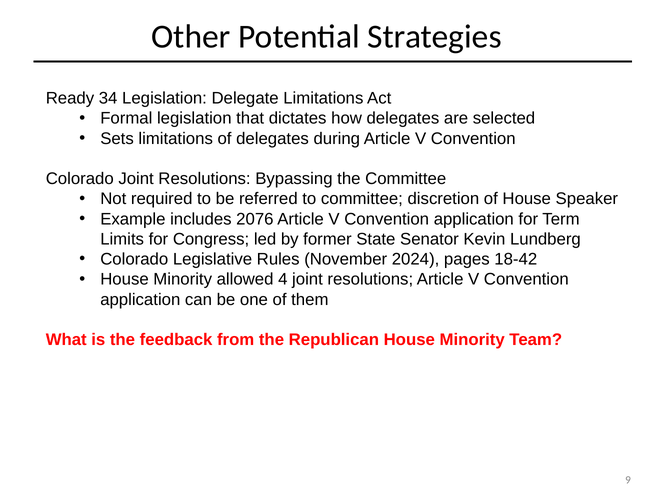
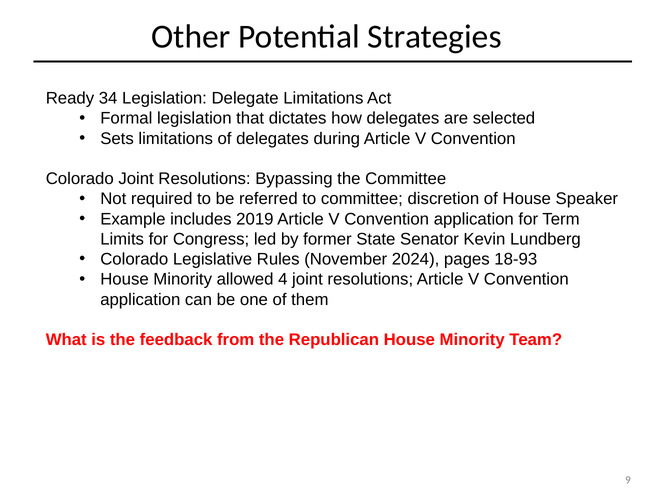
2076: 2076 -> 2019
18-42: 18-42 -> 18-93
